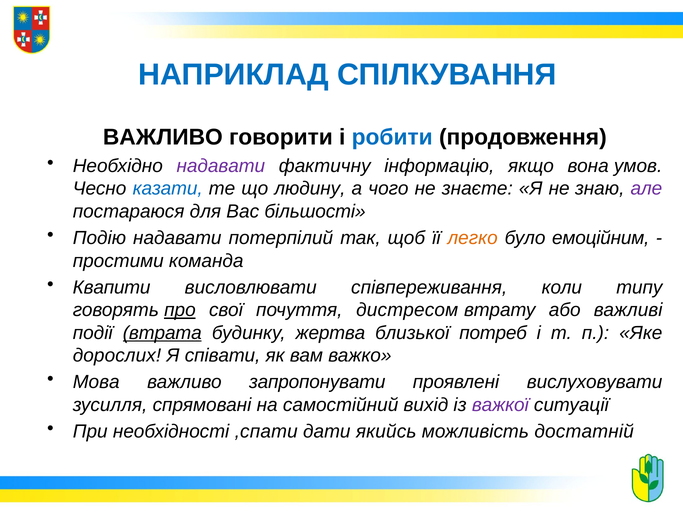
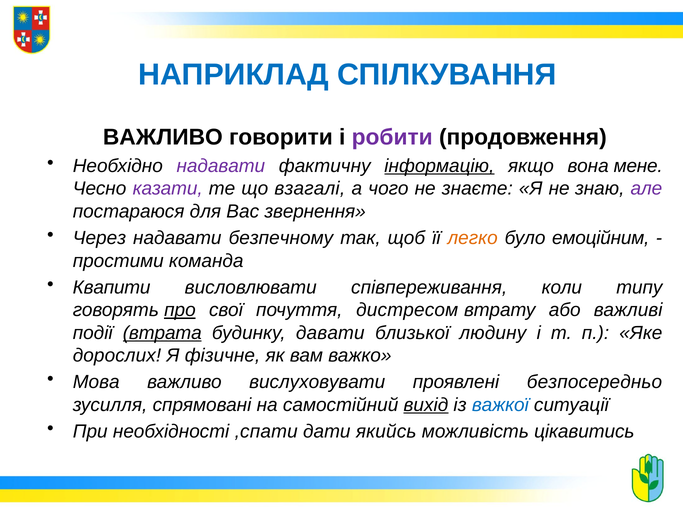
робити colour: blue -> purple
інформацію underline: none -> present
умов: умов -> мене
казати colour: blue -> purple
людину: людину -> взагалі
більшості: більшості -> звернення
Подію: Подію -> Через
потерпілий: потерпілий -> безпечному
жертва: жертва -> давати
потреб: потреб -> людину
співати: співати -> фізичне
запропонувати: запропонувати -> вислуховувати
вислуховувати: вислуховувати -> безпосередньо
вихід underline: none -> present
важкої colour: purple -> blue
достатній: достатній -> цікавитись
